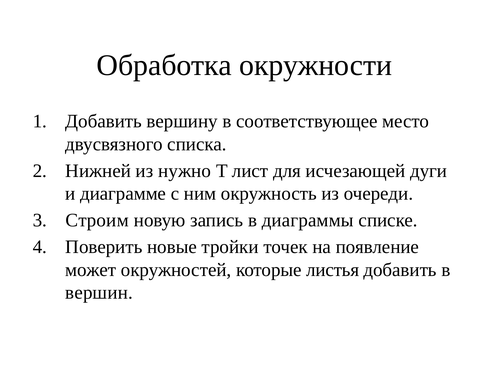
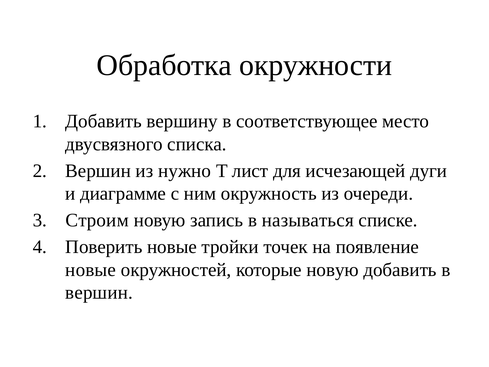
Нижней at (98, 171): Нижней -> Вершин
диаграммы: диаграммы -> называться
может at (91, 270): может -> новые
которые листья: листья -> новую
